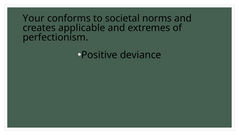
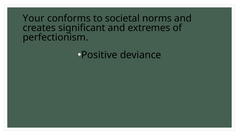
applicable: applicable -> significant
